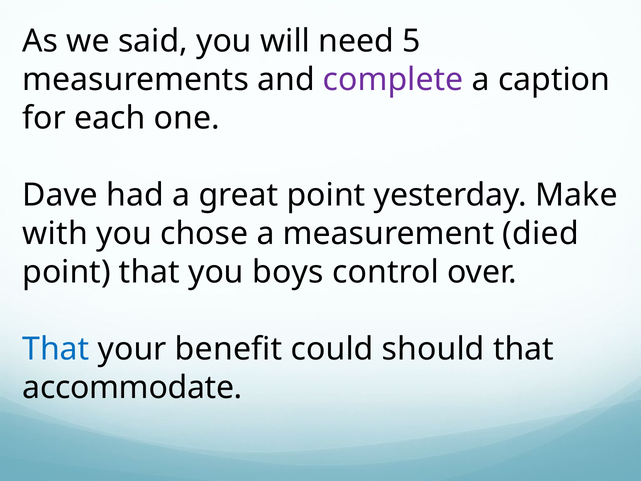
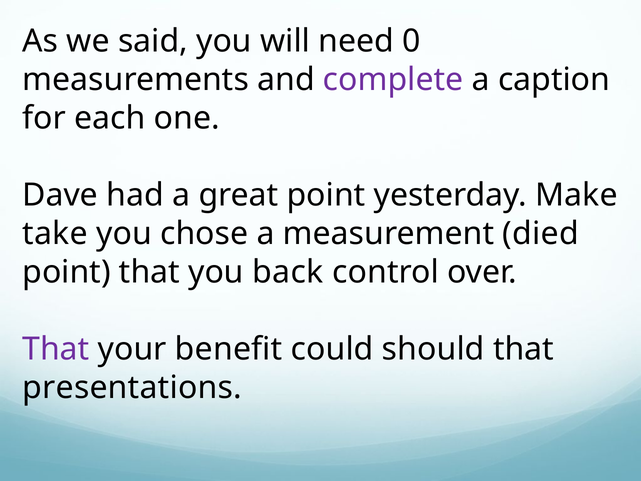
5: 5 -> 0
with: with -> take
boys: boys -> back
That at (56, 349) colour: blue -> purple
accommodate: accommodate -> presentations
